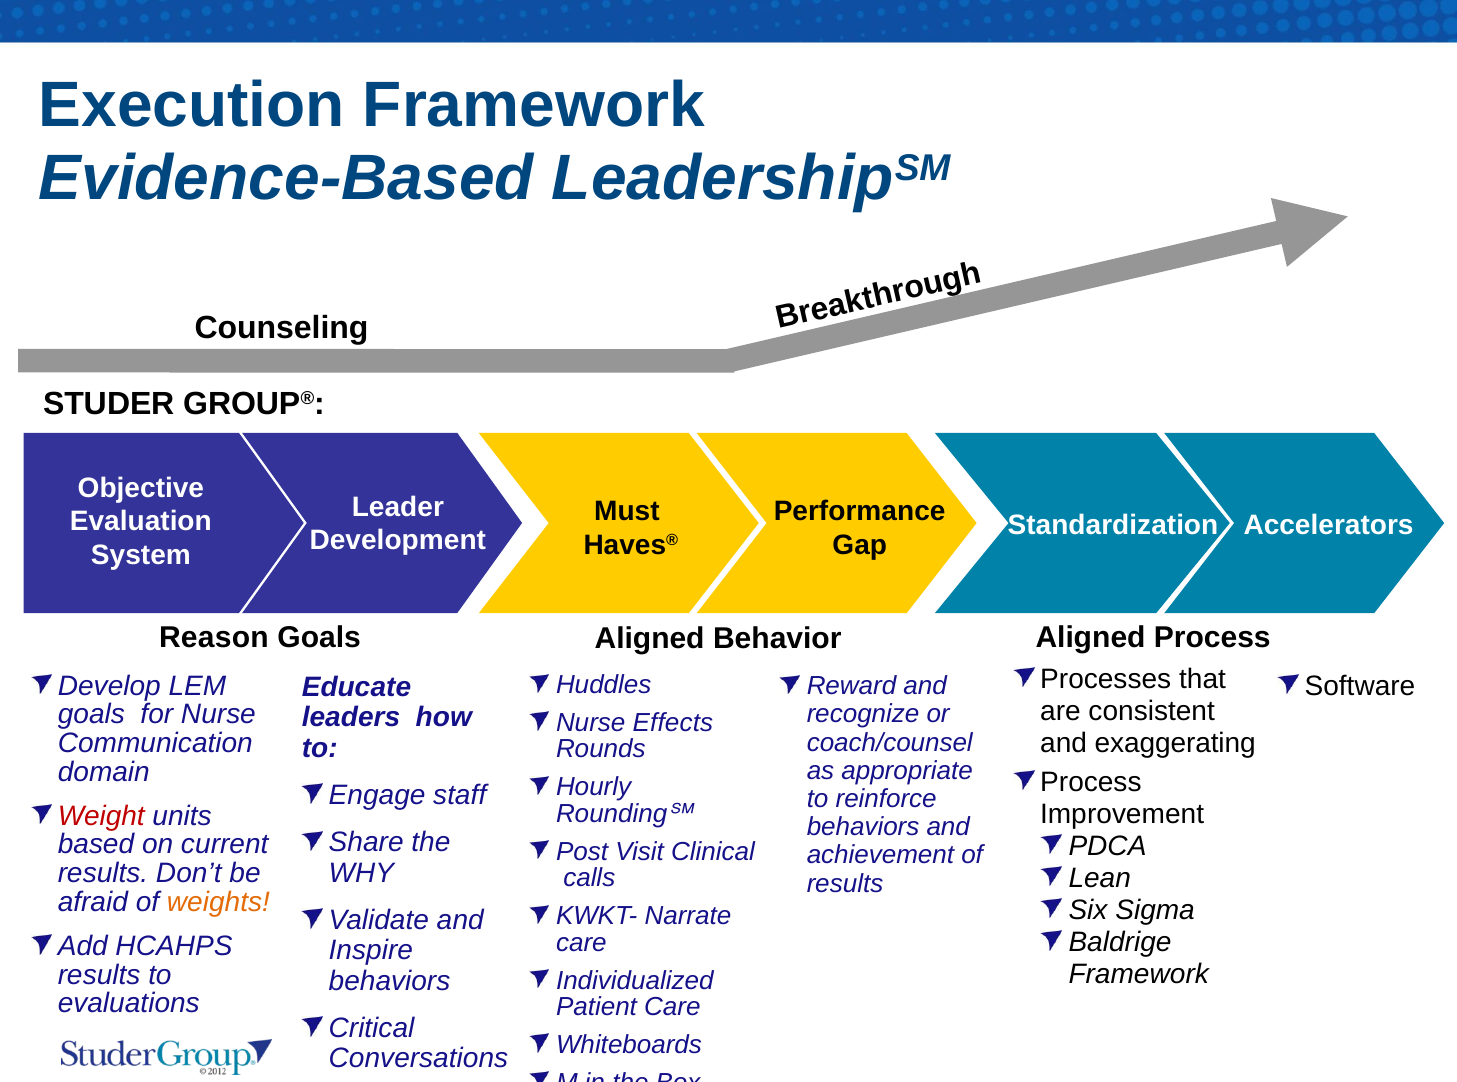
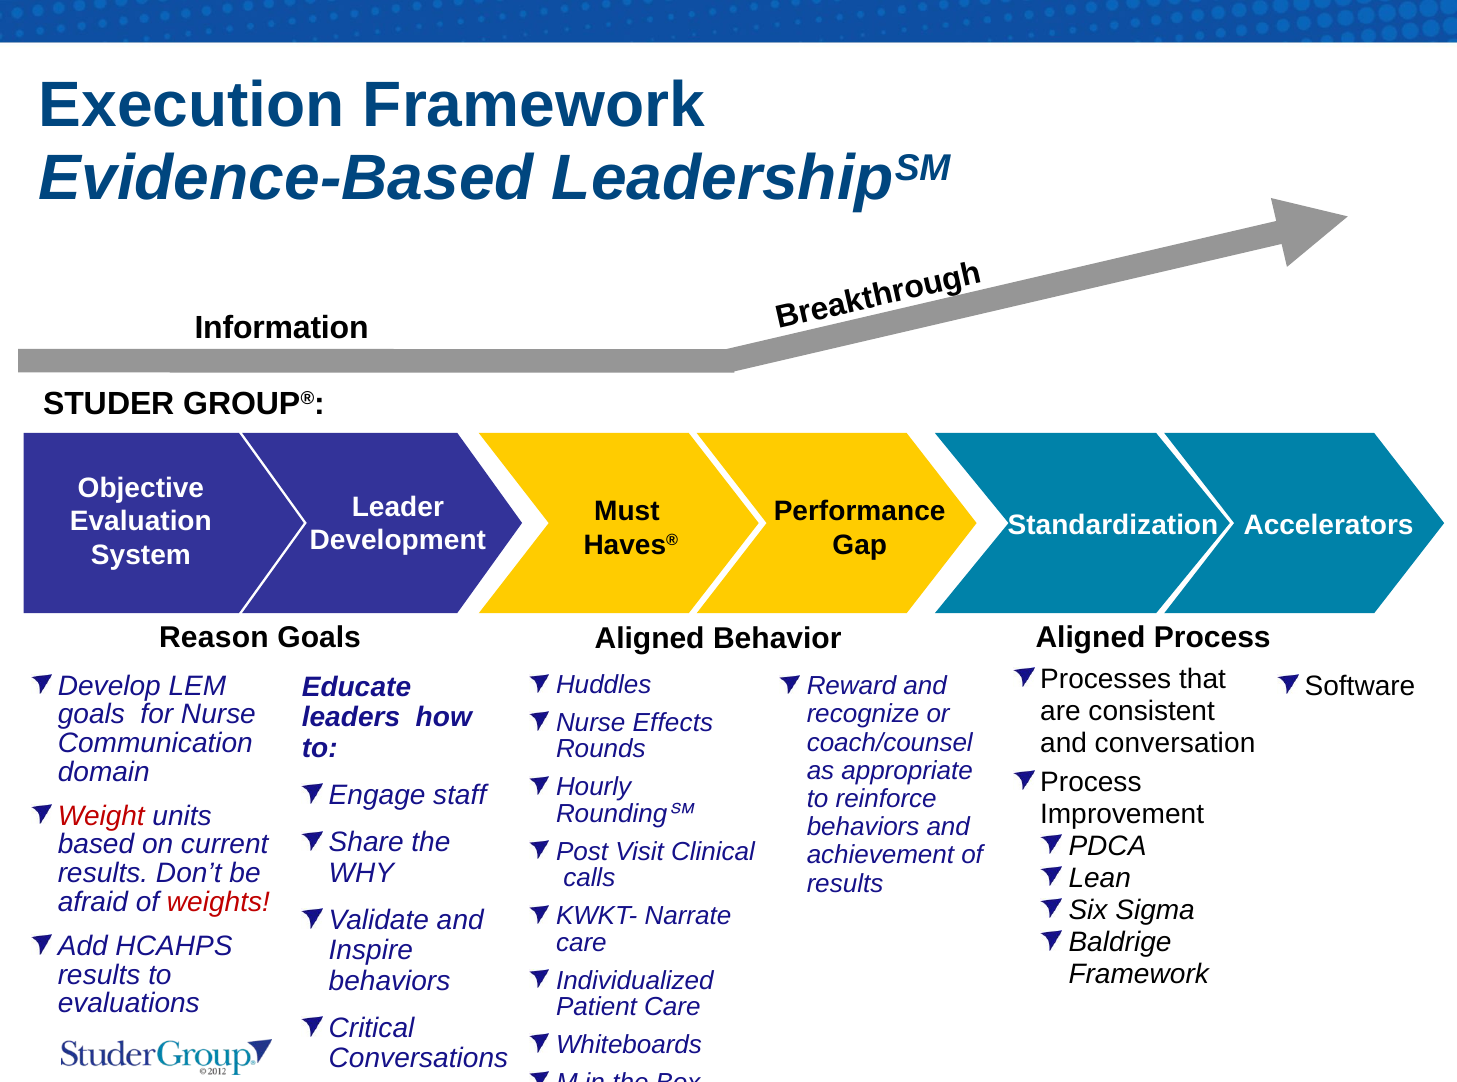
Counseling: Counseling -> Information
exaggerating: exaggerating -> conversation
weights colour: orange -> red
